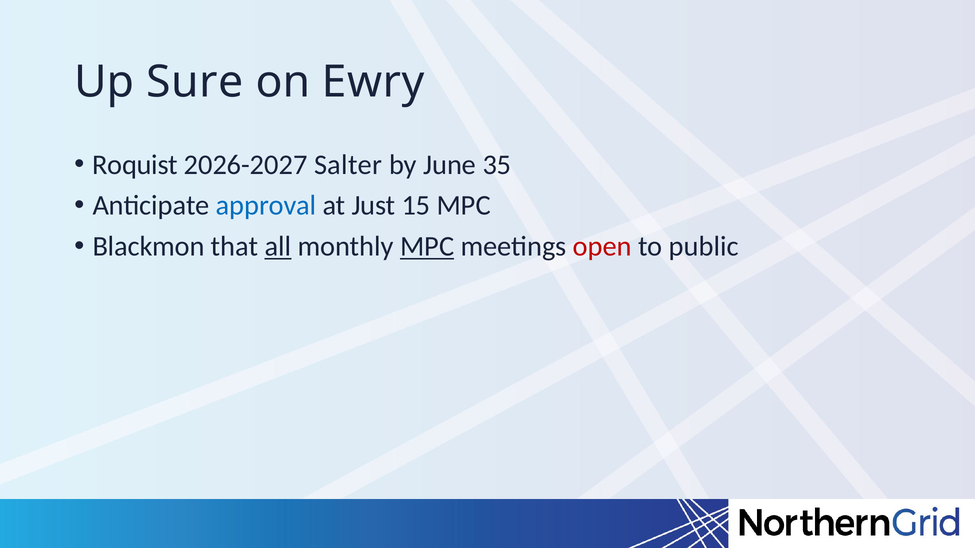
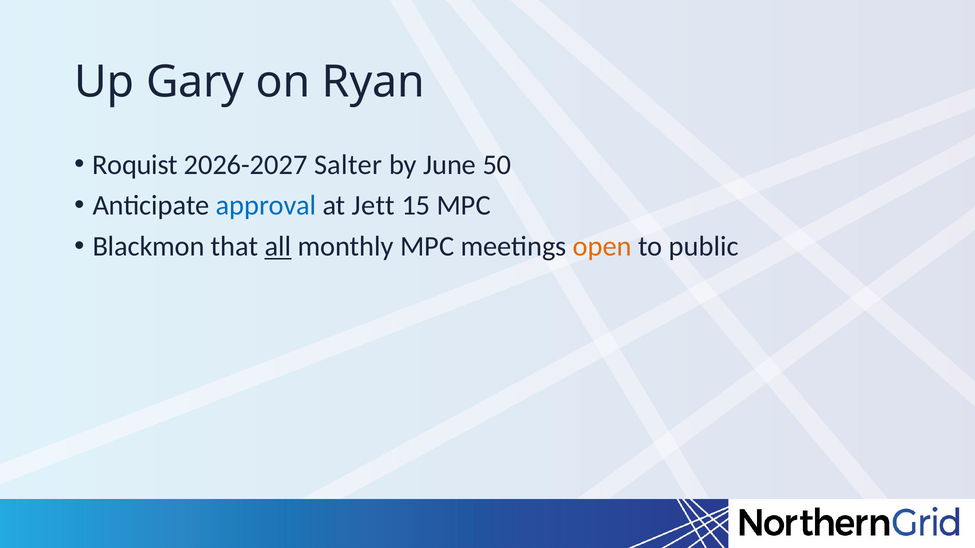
Sure: Sure -> Gary
Ewry: Ewry -> Ryan
35: 35 -> 50
Just: Just -> Jett
MPC at (427, 247) underline: present -> none
open colour: red -> orange
